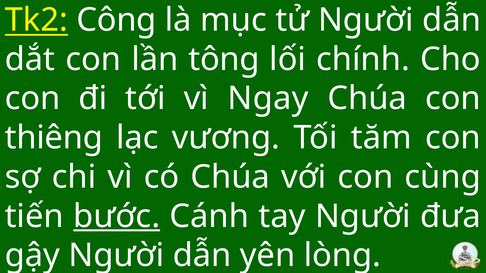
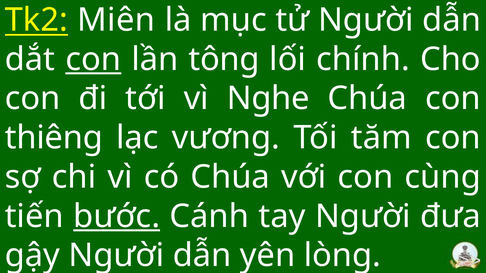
Công: Công -> Miên
con at (93, 59) underline: none -> present
Ngay: Ngay -> Nghe
